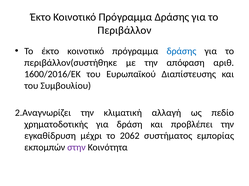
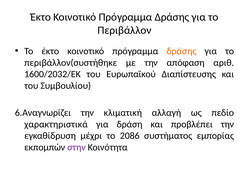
δράσης at (181, 51) colour: blue -> orange
1600/2016/ΕΚ: 1600/2016/ΕΚ -> 1600/2032/ΕΚ
2.Αναγνωρίζει: 2.Αναγνωρίζει -> 6.Αναγνωρίζει
χρηματοδοτικής: χρηματοδοτικής -> χαρακτηριστικά
2062: 2062 -> 2086
